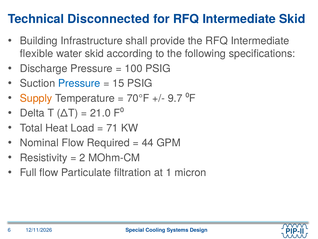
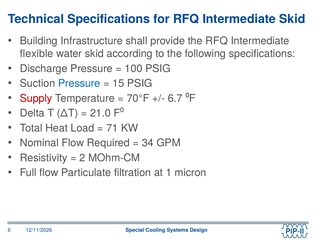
Technical Disconnected: Disconnected -> Specifications
Supply colour: orange -> red
9.7: 9.7 -> 6.7
44: 44 -> 34
